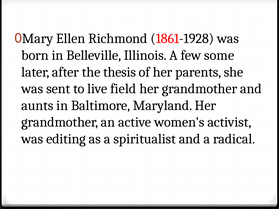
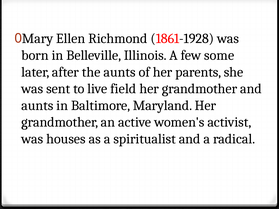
the thesis: thesis -> aunts
editing: editing -> houses
